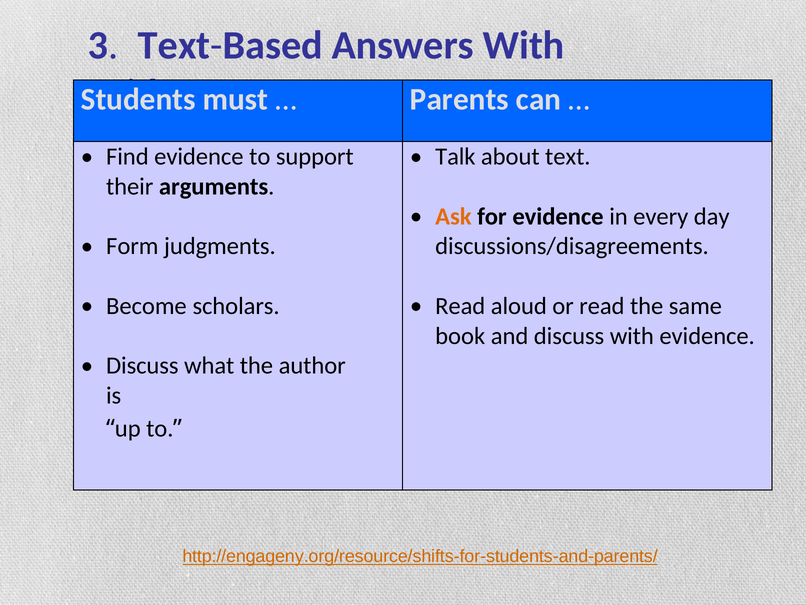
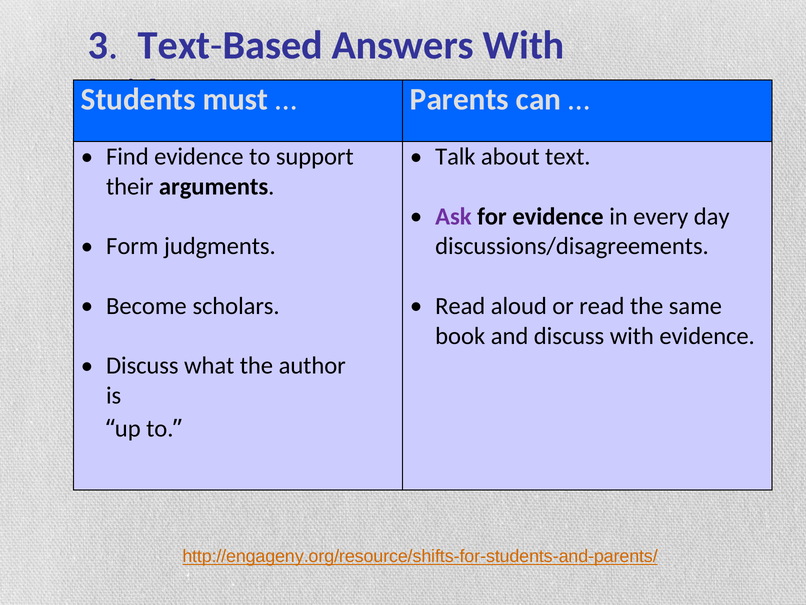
Ask colour: orange -> purple
